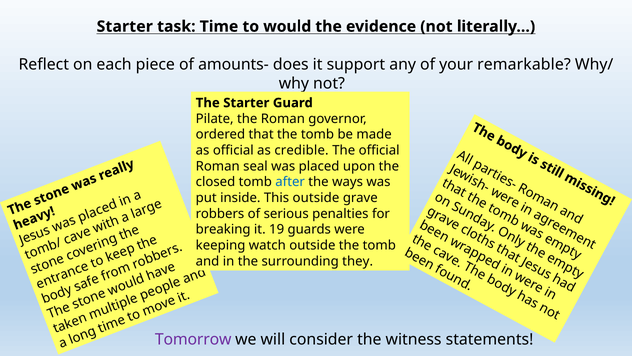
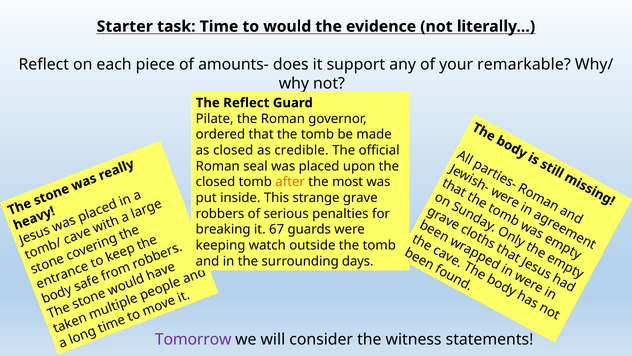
The Starter: Starter -> Reflect
as official: official -> closed
after colour: blue -> orange
ways: ways -> most
This outside: outside -> strange
19: 19 -> 67
they: they -> days
